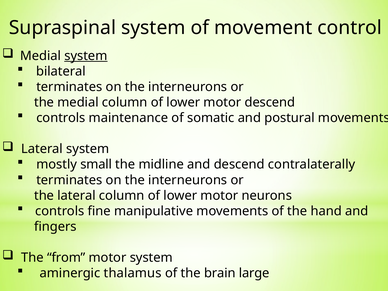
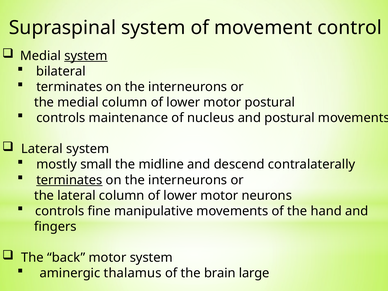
motor descend: descend -> postural
somatic: somatic -> nucleus
terminates at (69, 180) underline: none -> present
from: from -> back
